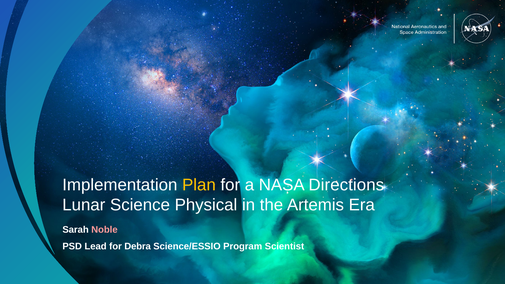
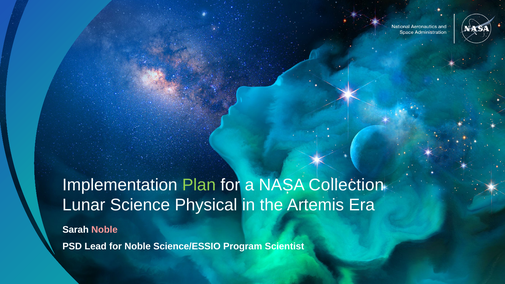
Plan colour: yellow -> light green
Directions: Directions -> Collection
for Debra: Debra -> Noble
